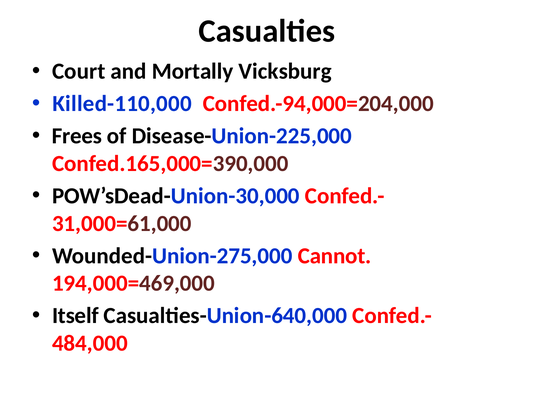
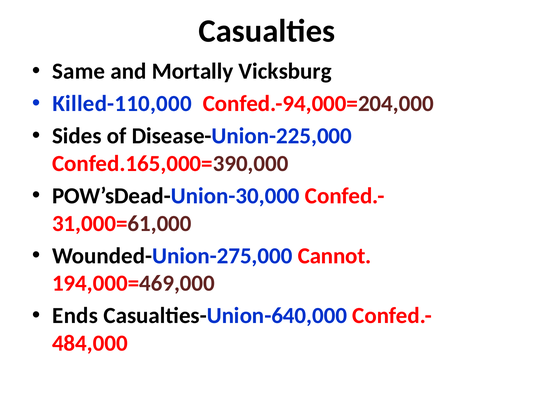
Court: Court -> Same
Frees: Frees -> Sides
Itself: Itself -> Ends
